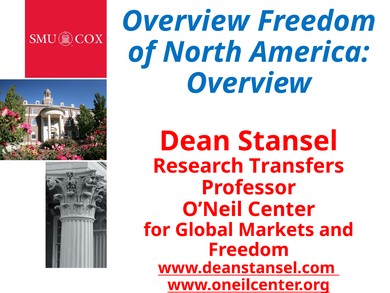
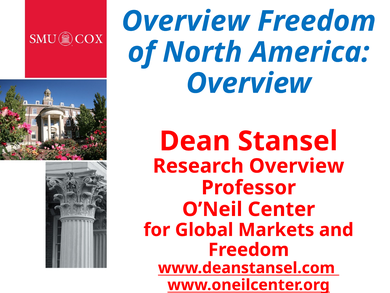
Research Transfers: Transfers -> Overview
